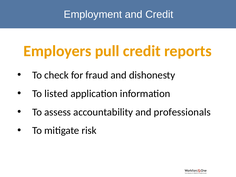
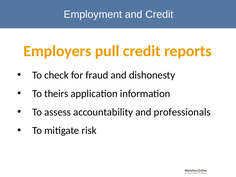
listed: listed -> theirs
